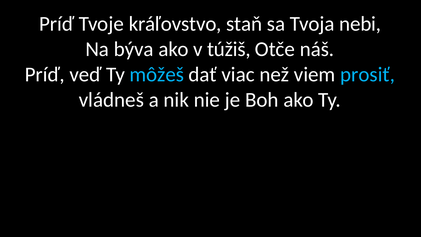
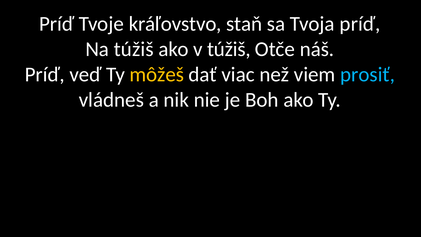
Tvoja nebi: nebi -> príď
Na býva: býva -> túžiš
môžeš colour: light blue -> yellow
